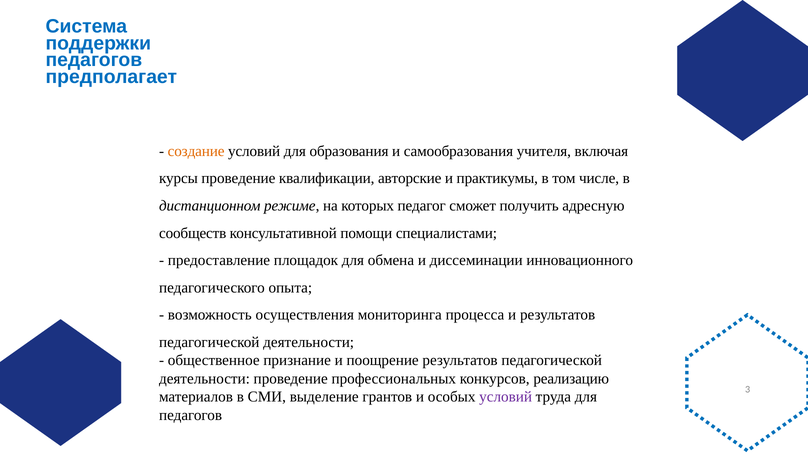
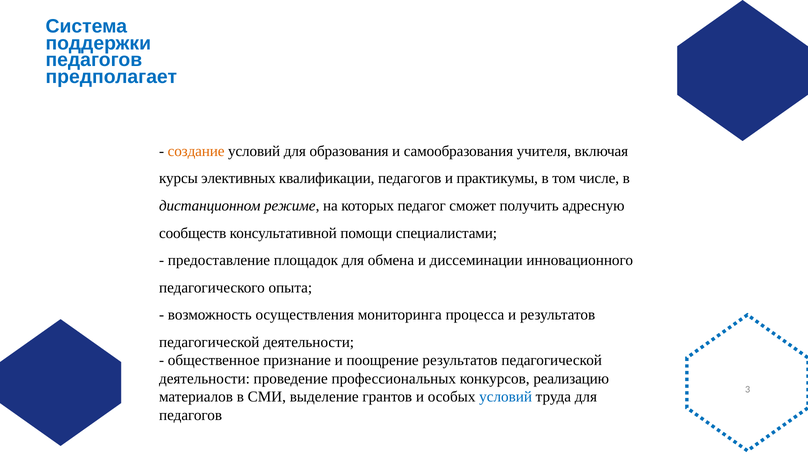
курсы проведение: проведение -> элективных
квалификации авторские: авторские -> педагогов
условий at (506, 396) colour: purple -> blue
